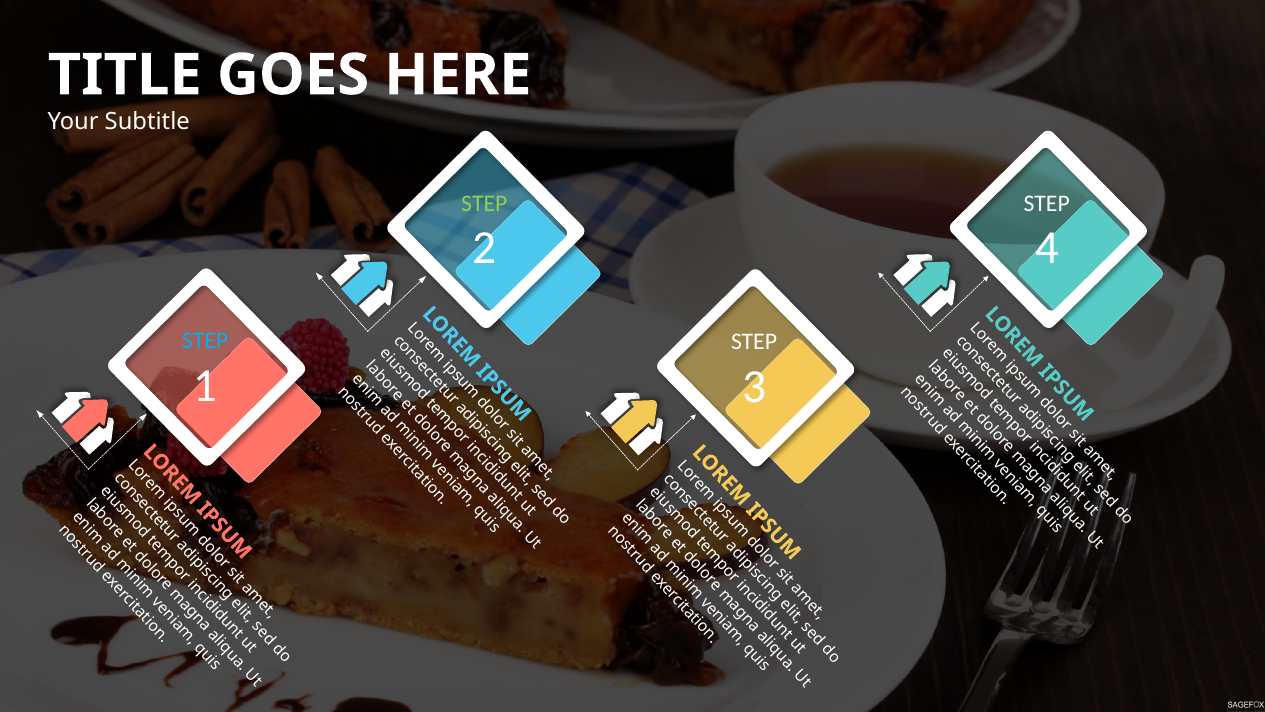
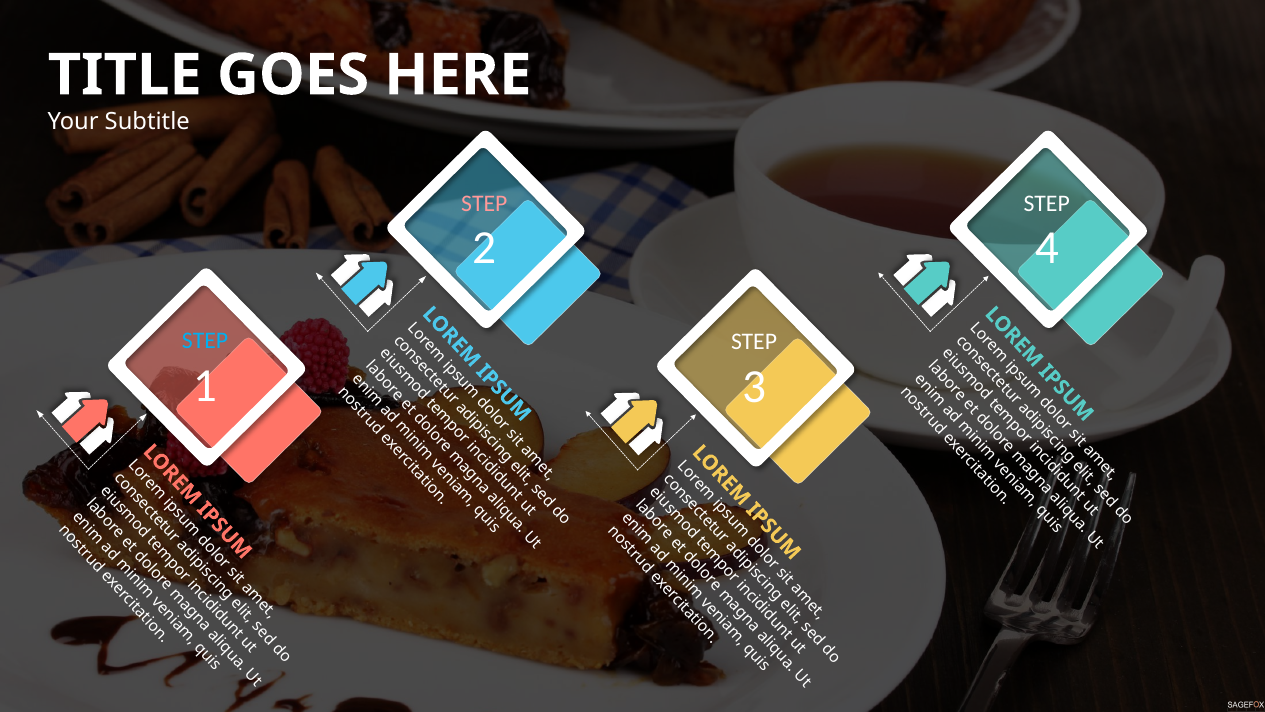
STEP at (484, 203) colour: light green -> pink
